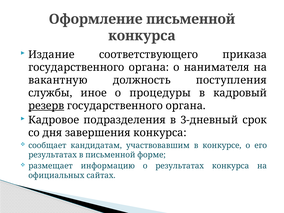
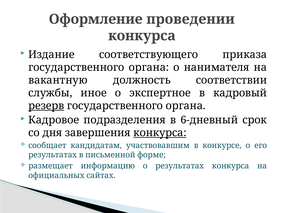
Оформление письменной: письменной -> проведении
поступления: поступления -> соответствии
процедуры: процедуры -> экспертное
3-дневный: 3-дневный -> 6-дневный
конкурса at (160, 133) underline: none -> present
